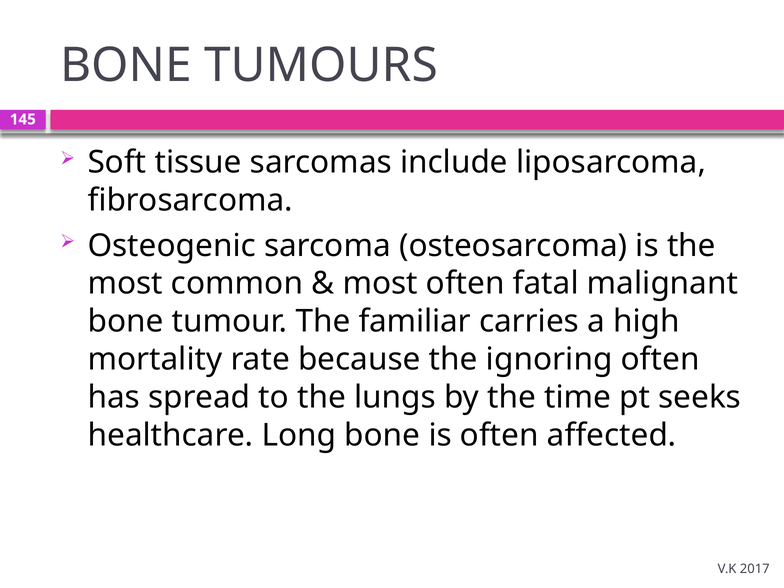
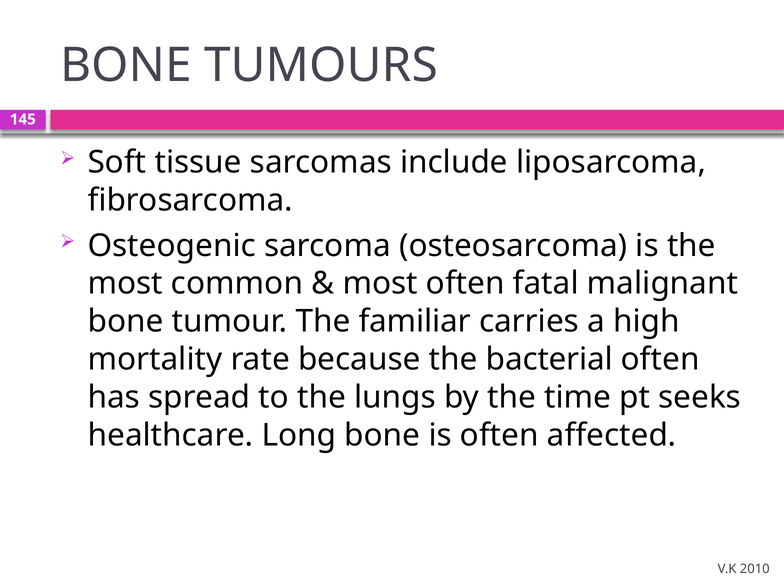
ignoring: ignoring -> bacterial
2017: 2017 -> 2010
